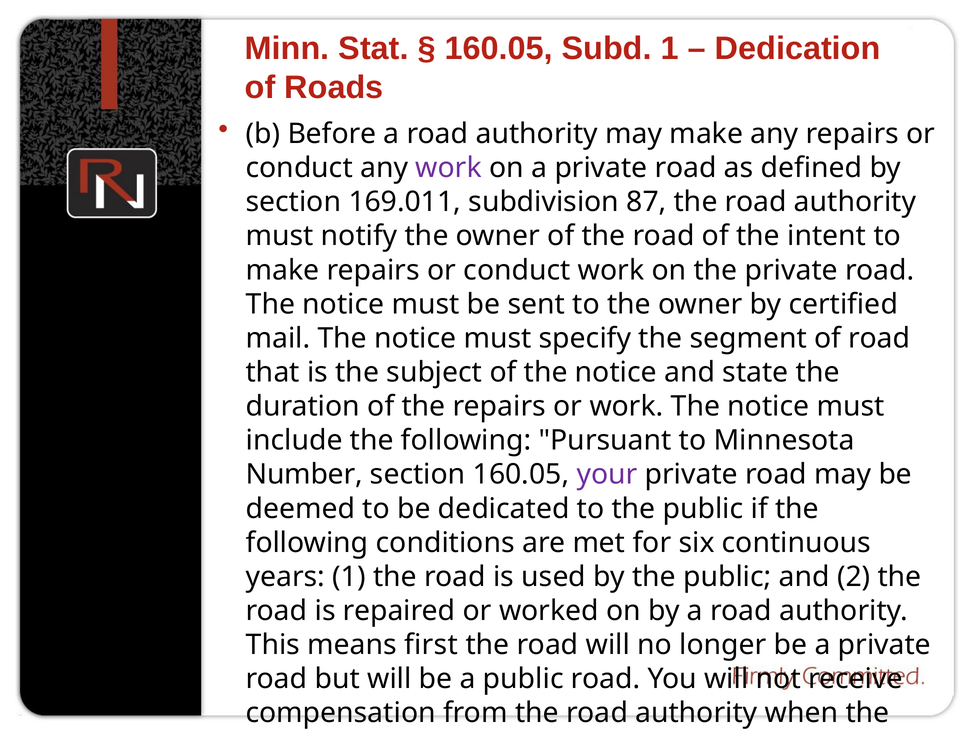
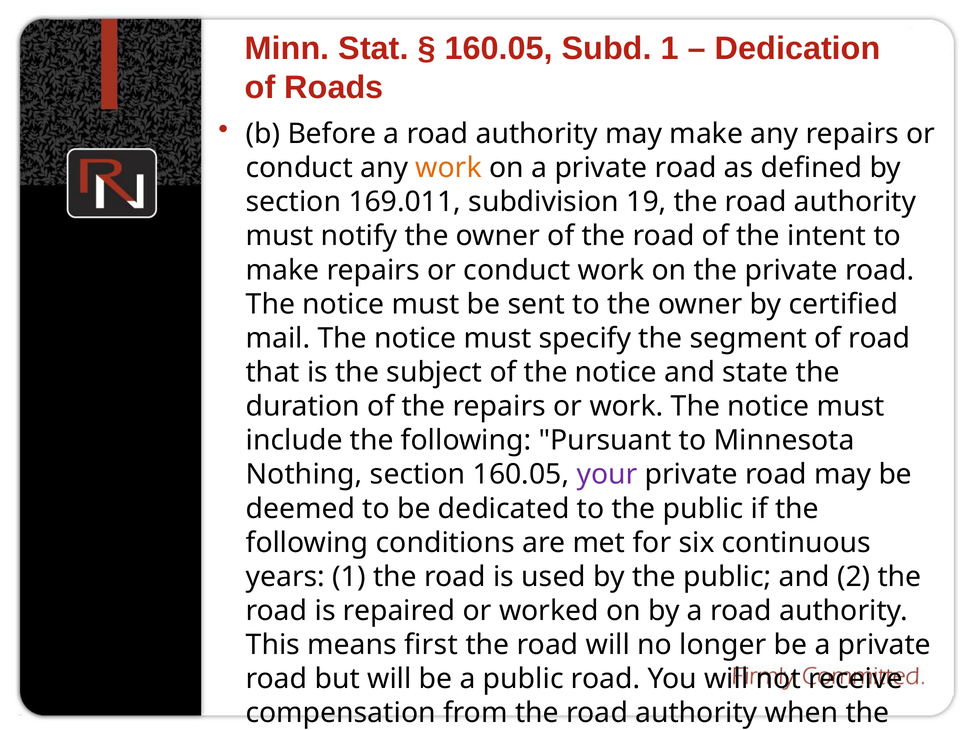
work at (449, 168) colour: purple -> orange
87: 87 -> 19
Number: Number -> Nothing
